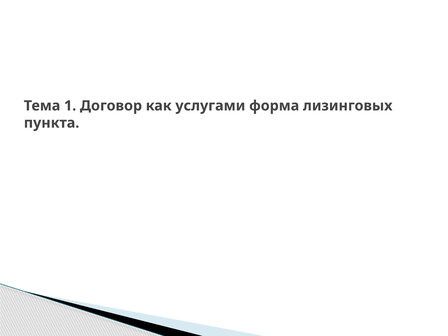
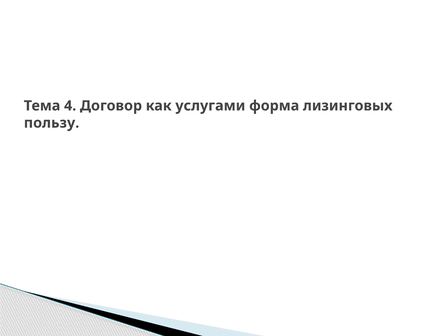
1: 1 -> 4
пункта: пункта -> пользу
